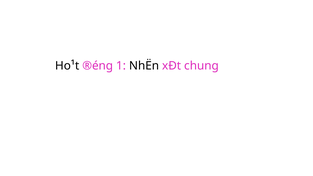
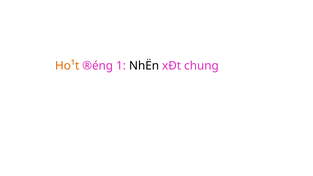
Ho¹t colour: black -> orange
